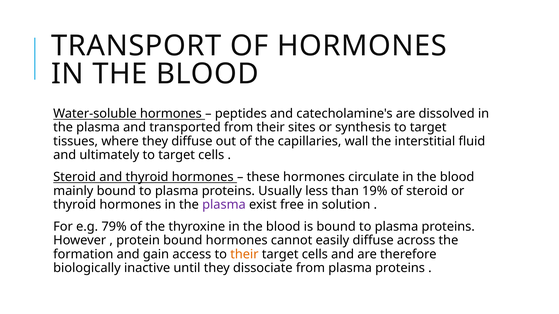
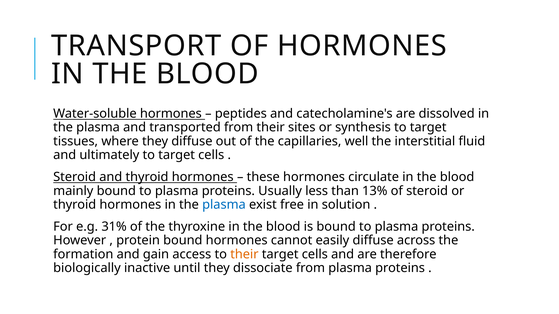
wall: wall -> well
19%: 19% -> 13%
plasma at (224, 205) colour: purple -> blue
79%: 79% -> 31%
